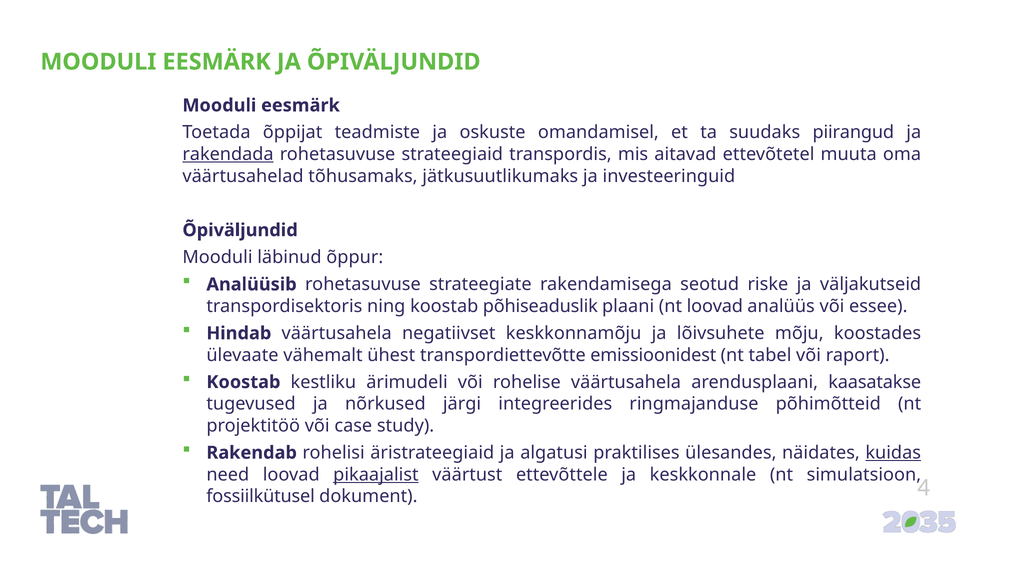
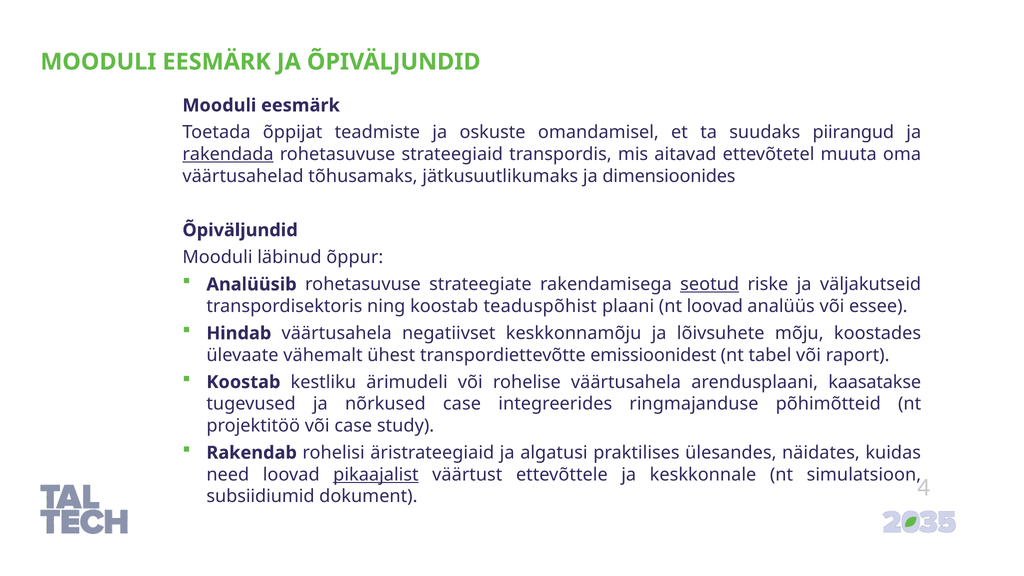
investeeringuid: investeeringuid -> dimensioonides
seotud underline: none -> present
põhiseaduslik: põhiseaduslik -> teaduspõhist
nõrkused järgi: järgi -> case
kuidas underline: present -> none
fossiilkütusel: fossiilkütusel -> subsiidiumid
